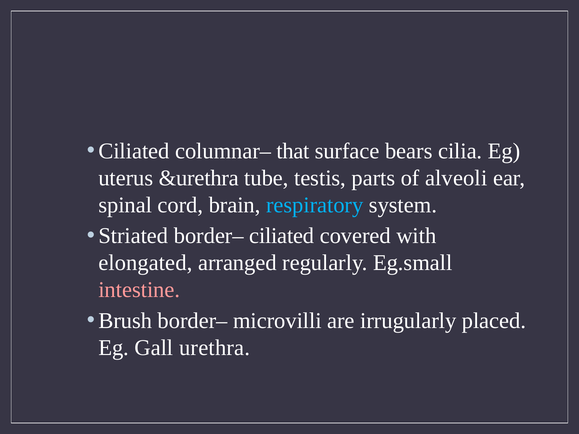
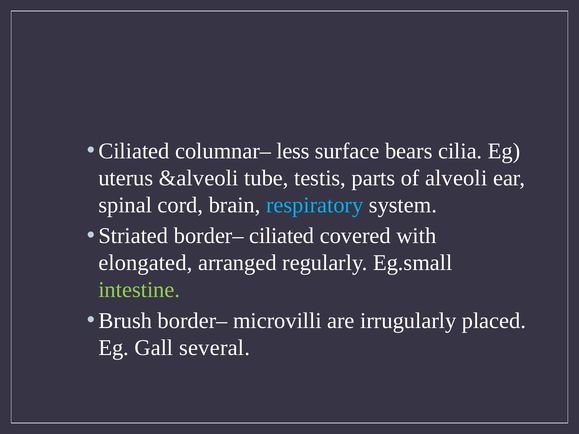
that: that -> less
&urethra: &urethra -> &alveoli
intestine colour: pink -> light green
urethra: urethra -> several
